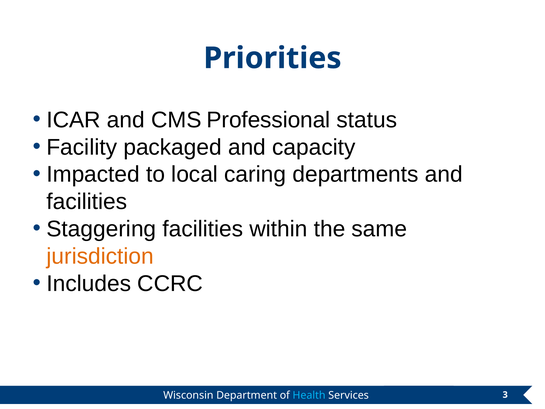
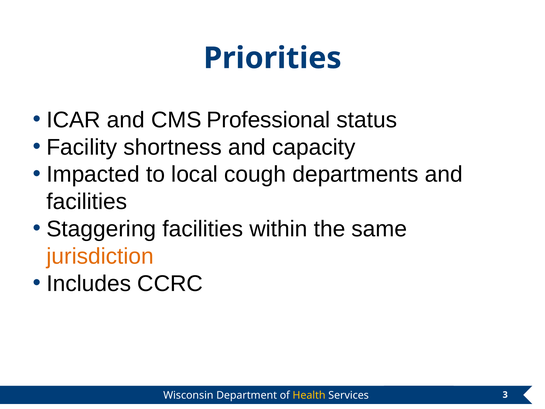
packaged: packaged -> shortness
caring: caring -> cough
Health colour: light blue -> yellow
